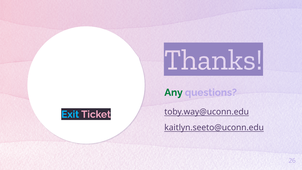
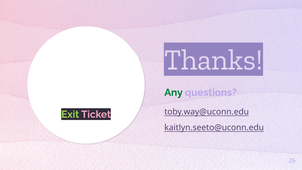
Exit colour: light blue -> light green
